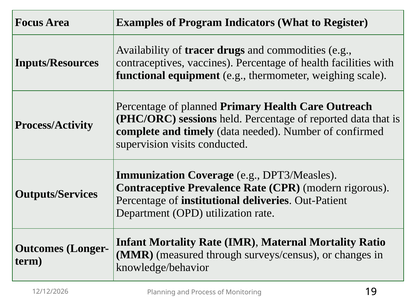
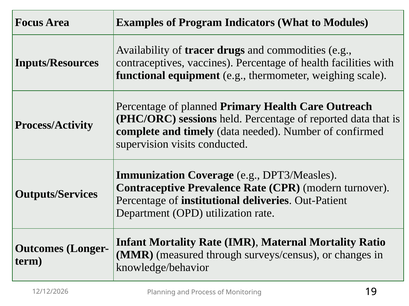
Register: Register -> Modules
rigorous: rigorous -> turnover
